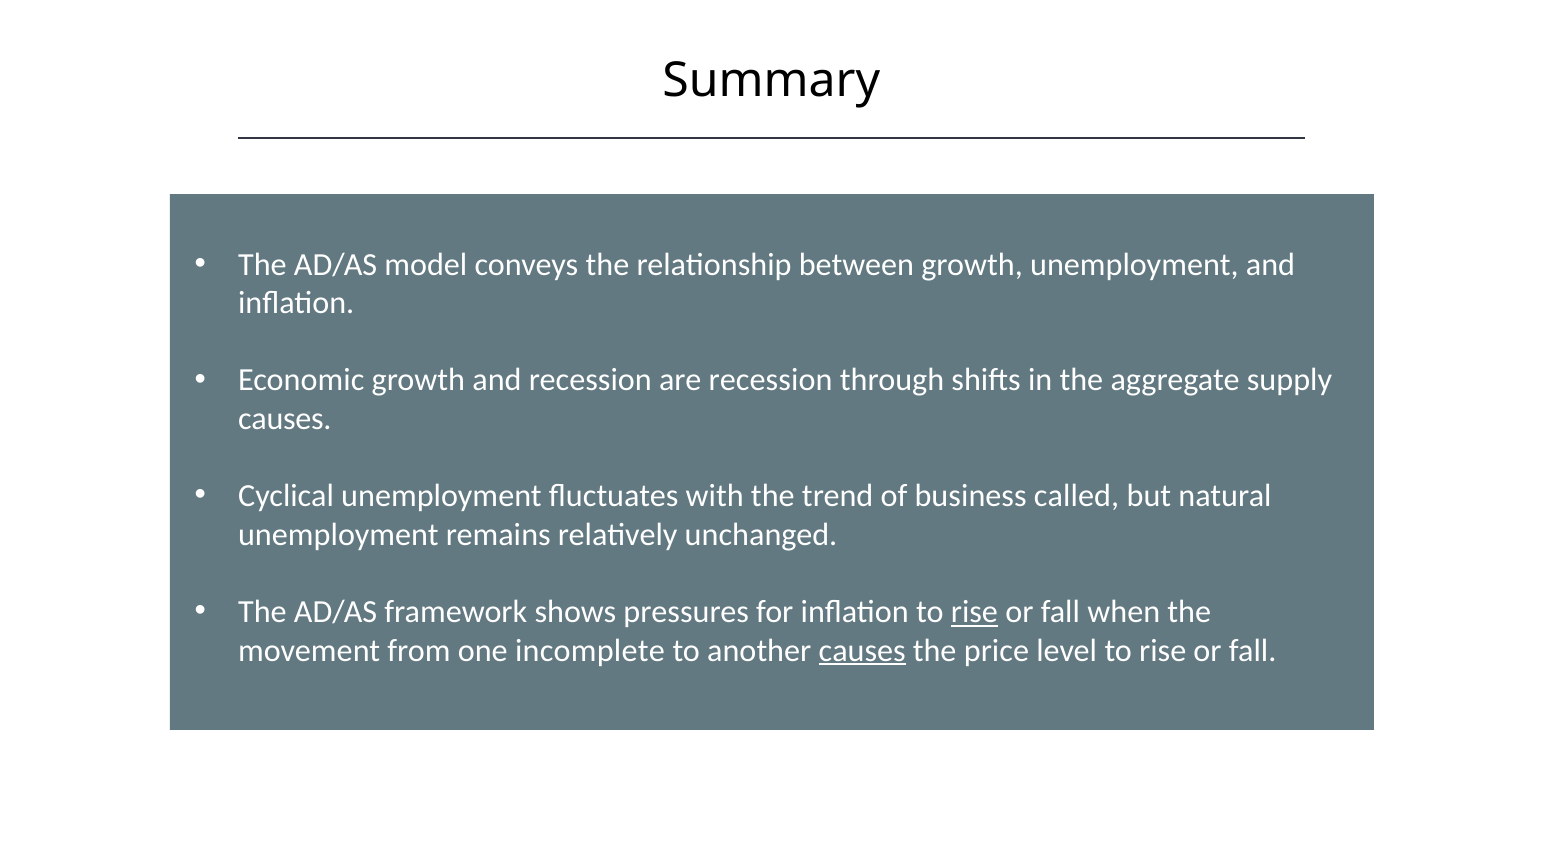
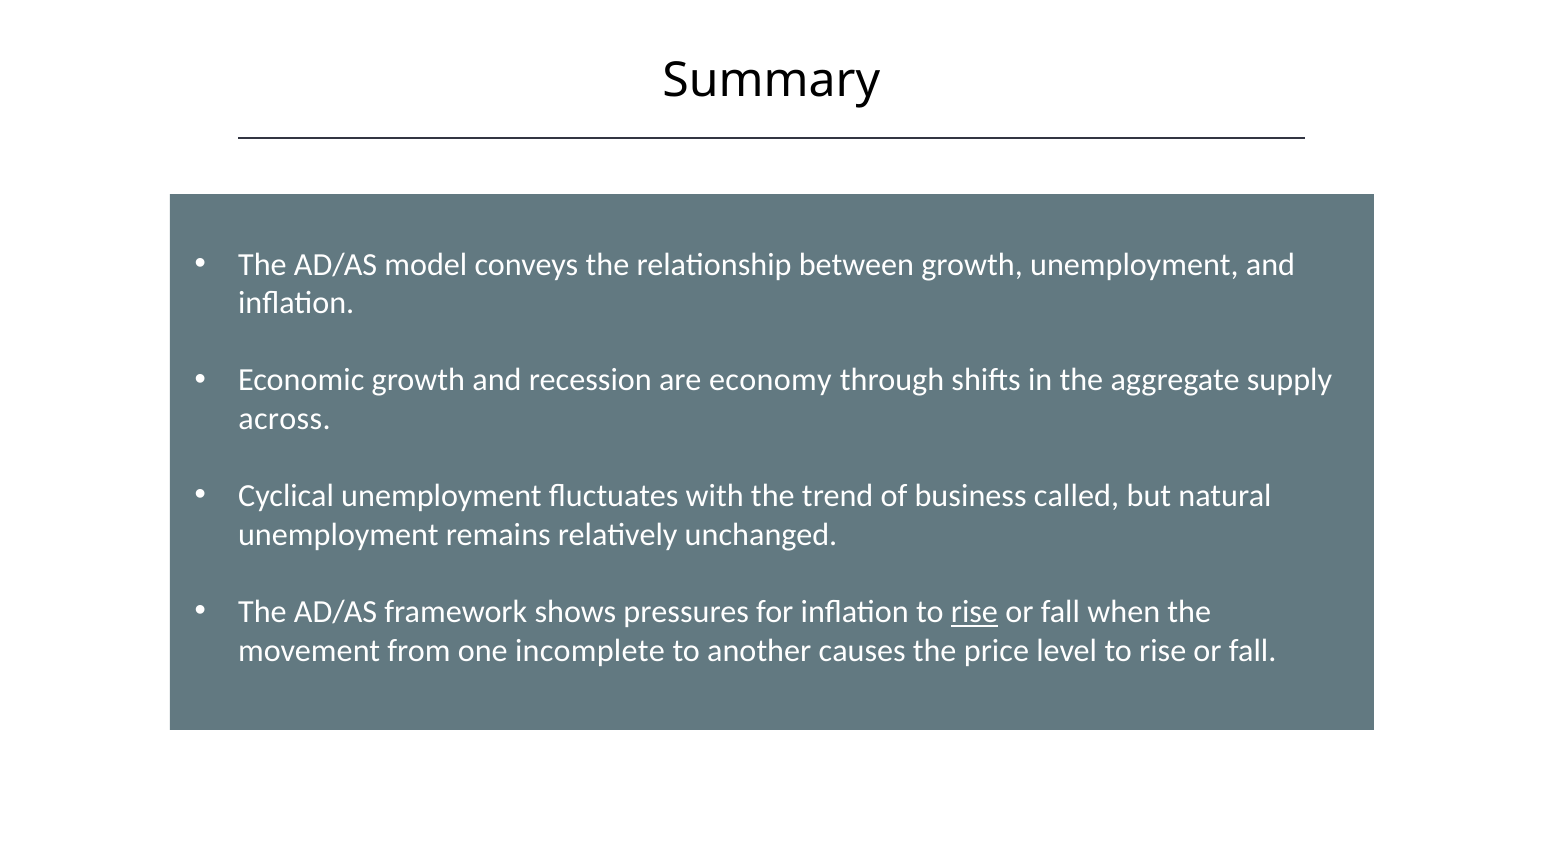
are recession: recession -> economy
causes at (285, 419): causes -> across
causes at (862, 650) underline: present -> none
